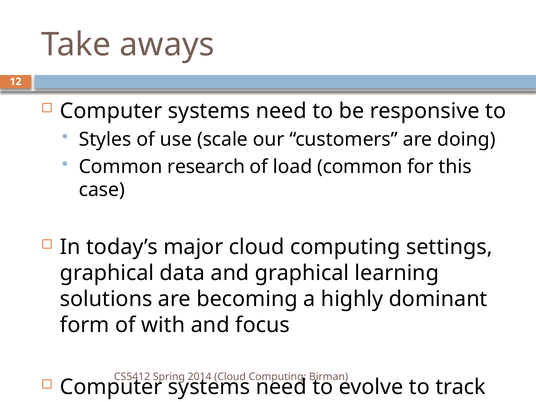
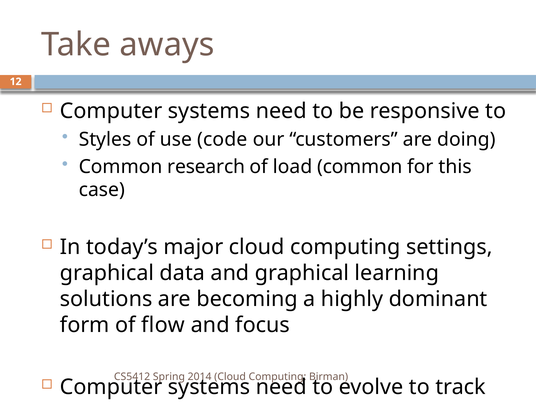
scale: scale -> code
with: with -> flow
